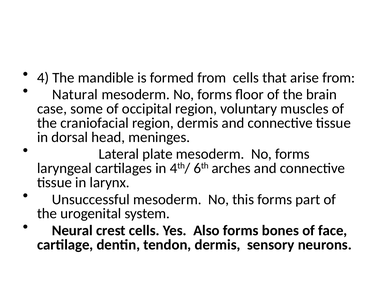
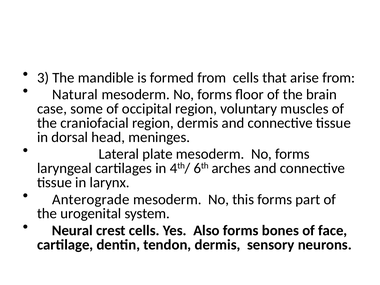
4: 4 -> 3
Unsuccessful: Unsuccessful -> Anterograde
